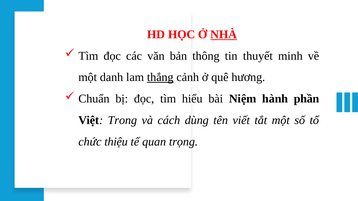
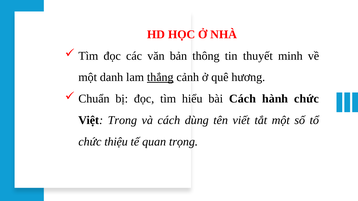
NHÀ underline: present -> none
bài Niệm: Niệm -> Cách
hành phần: phần -> chức
